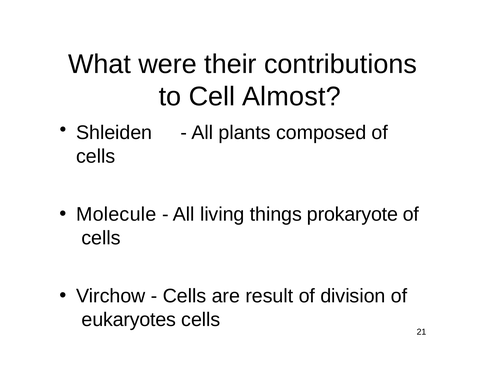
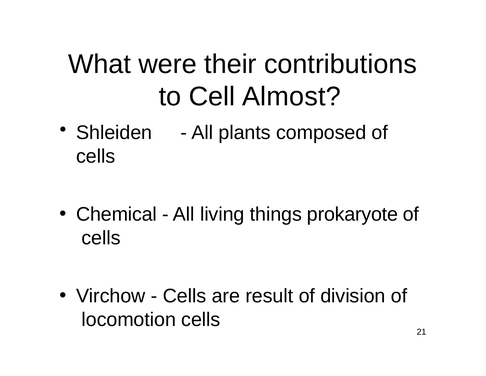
Molecule: Molecule -> Chemical
eukaryotes: eukaryotes -> locomotion
